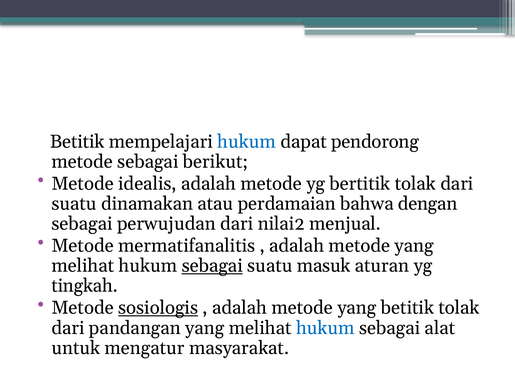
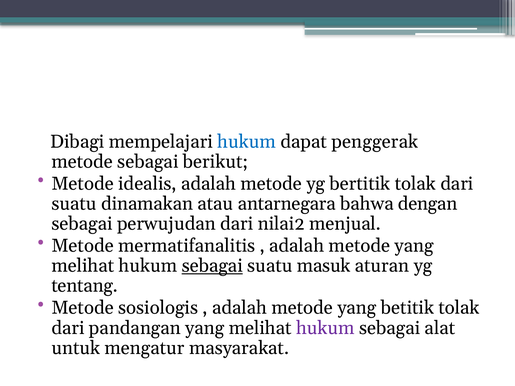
Betitik at (77, 142): Betitik -> Dibagi
pendorong: pendorong -> penggerak
perdamaian: perdamaian -> antarnegara
tingkah: tingkah -> tentang
sosiologis underline: present -> none
hukum at (325, 328) colour: blue -> purple
